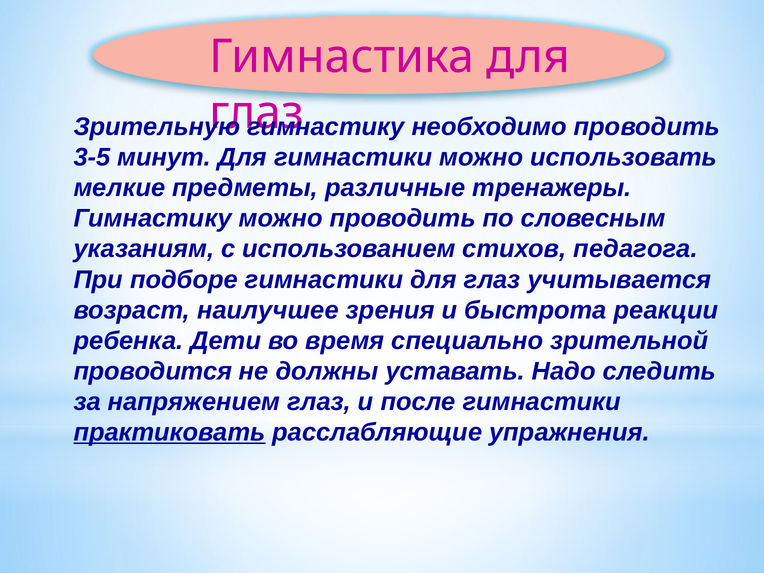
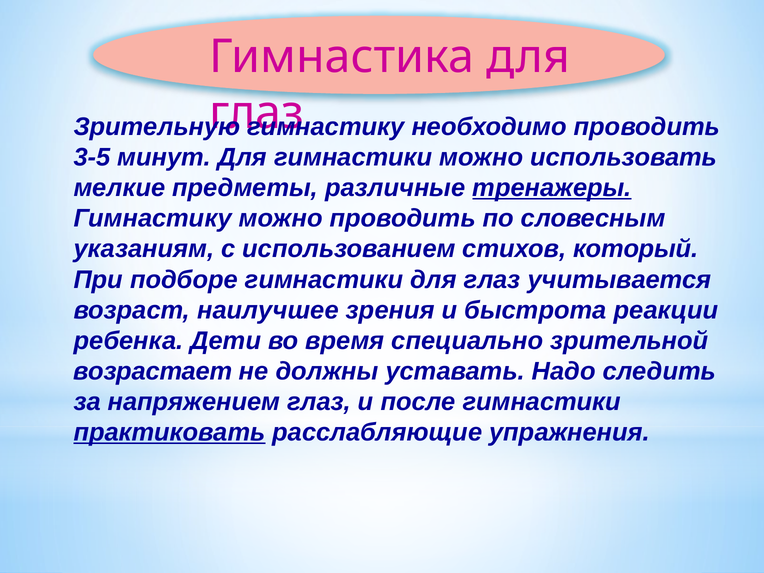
тренажеры underline: none -> present
педагога: педагога -> который
проводится: проводится -> возрастает
